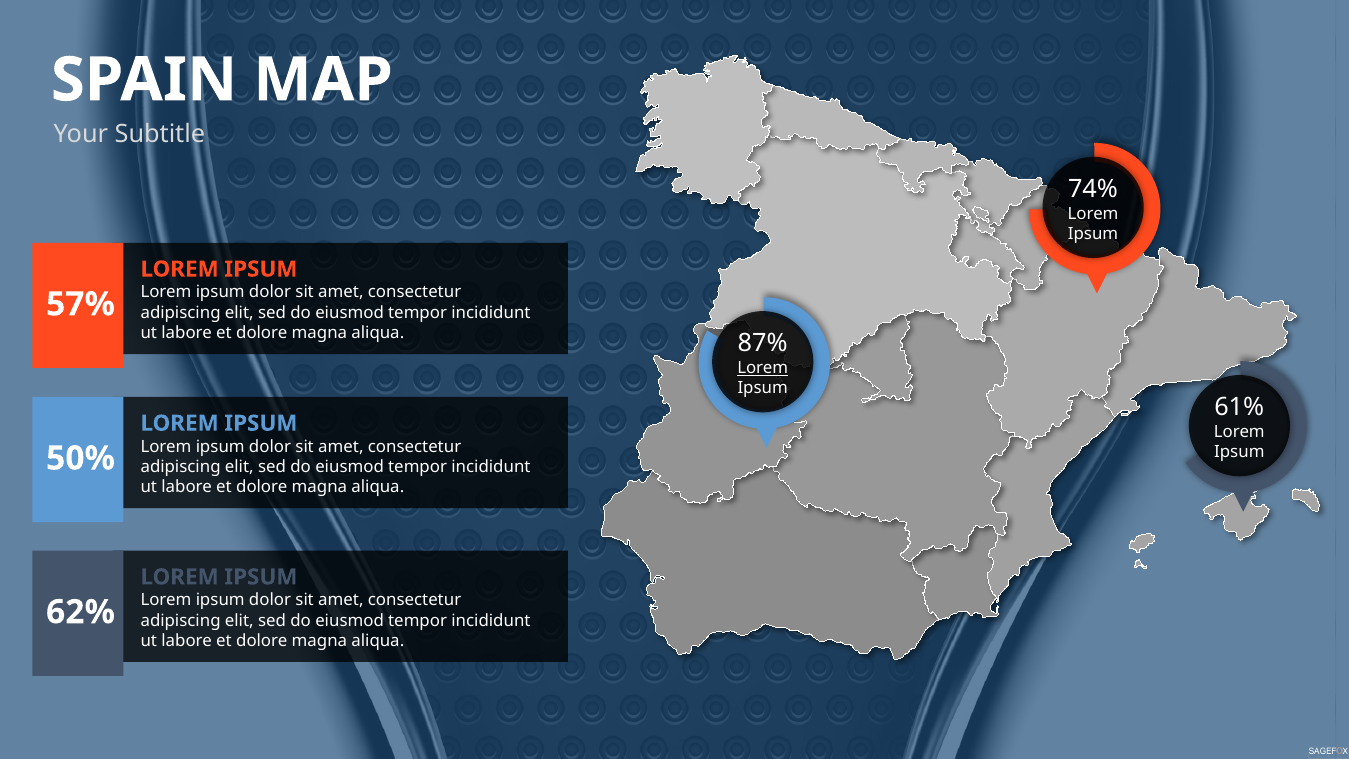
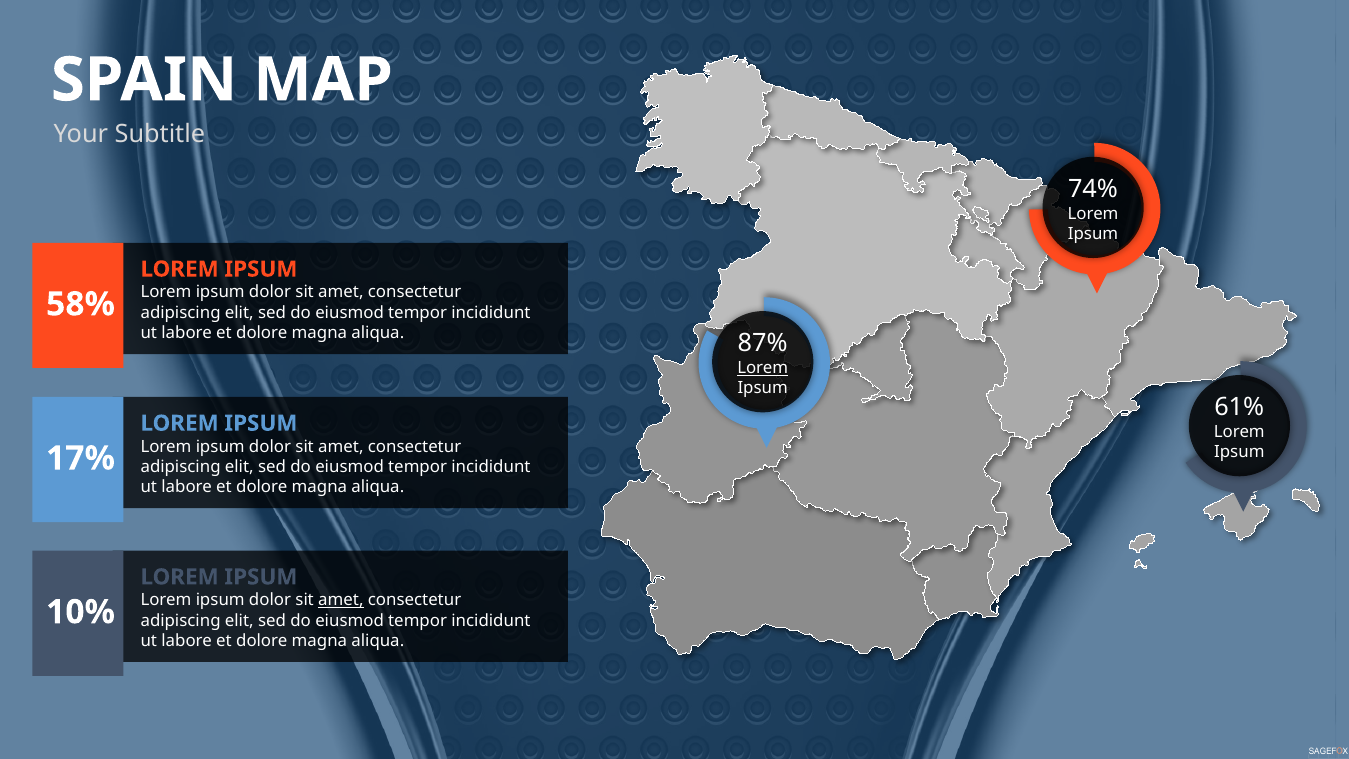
57%: 57% -> 58%
50%: 50% -> 17%
amet at (341, 600) underline: none -> present
62%: 62% -> 10%
